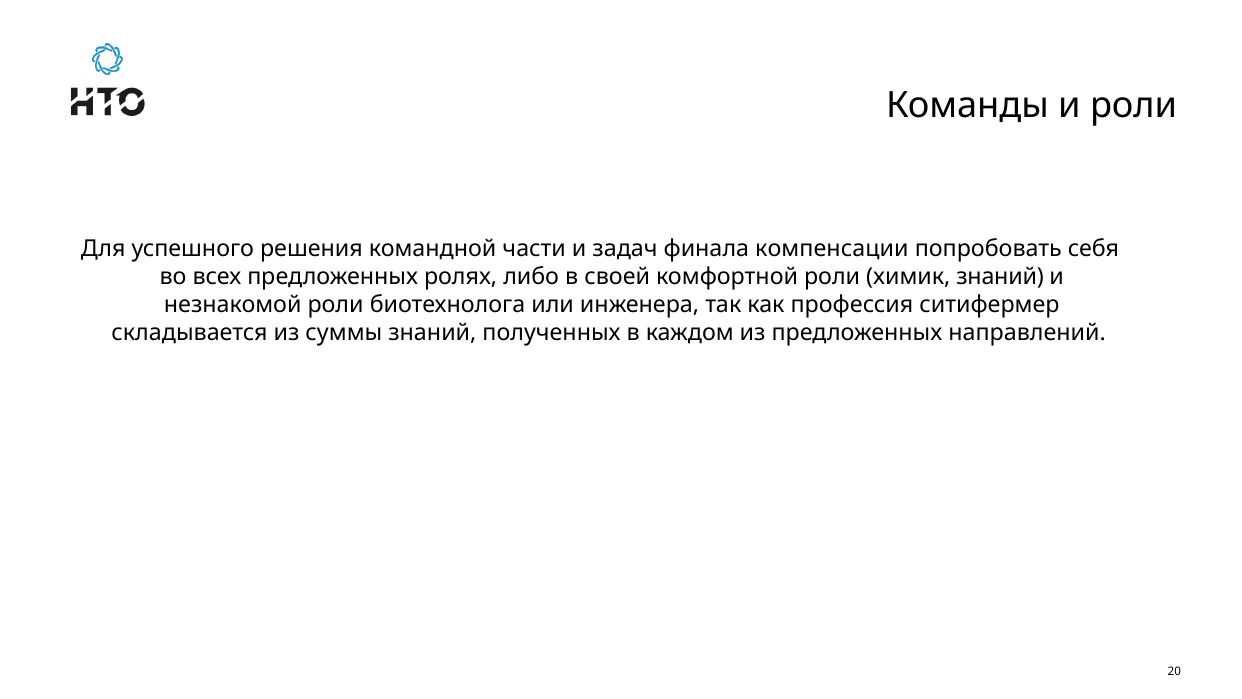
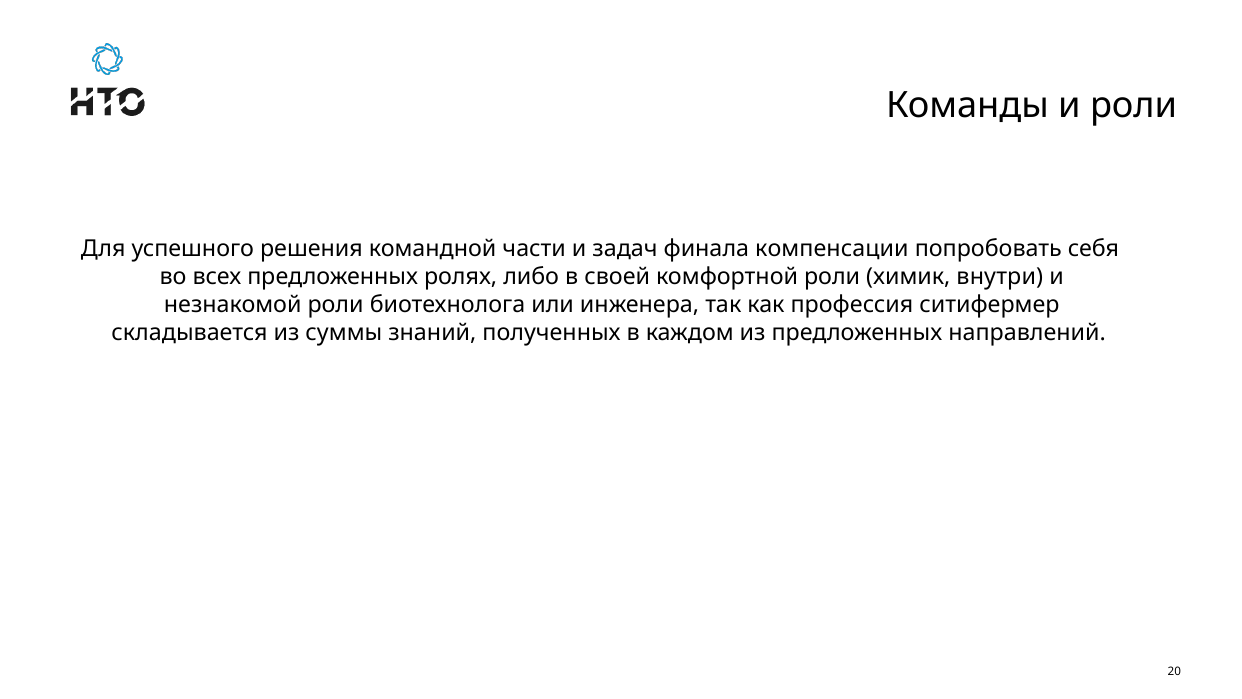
химик знаний: знаний -> внутри
